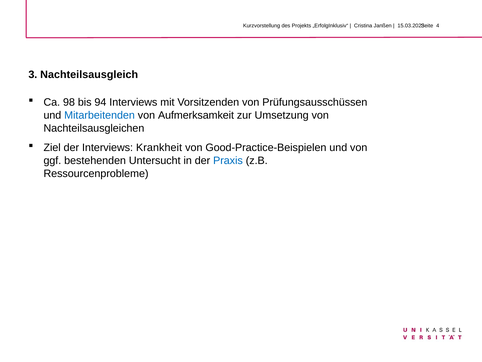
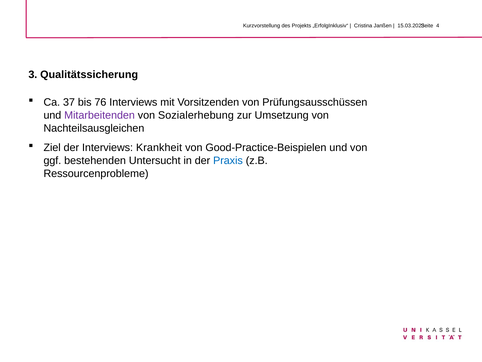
Nachteilsausgleich: Nachteilsausgleich -> Qualitätssicherung
98: 98 -> 37
94: 94 -> 76
Mitarbeitenden colour: blue -> purple
Aufmerksamkeit: Aufmerksamkeit -> Sozialerhebung
